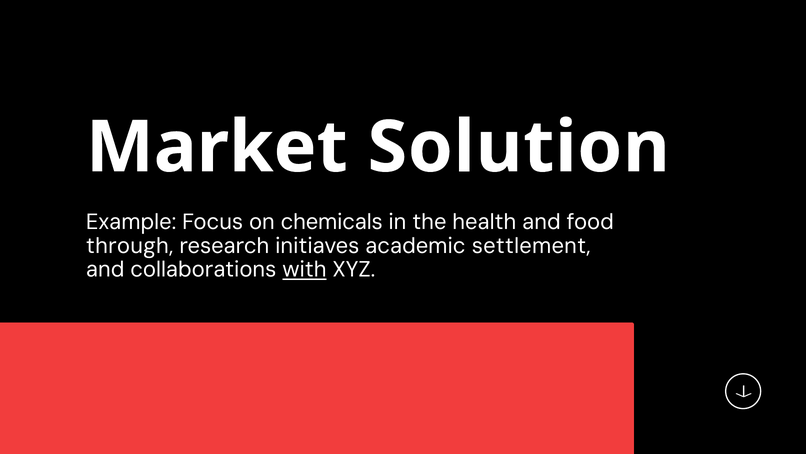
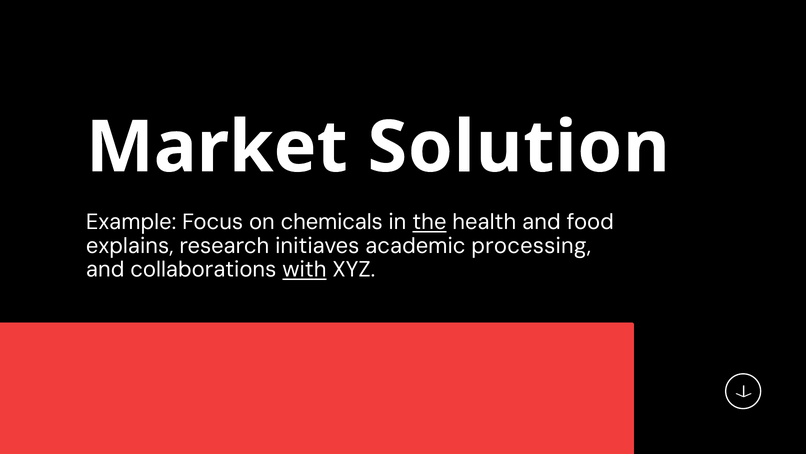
the underline: none -> present
through: through -> explains
settlement: settlement -> processing
